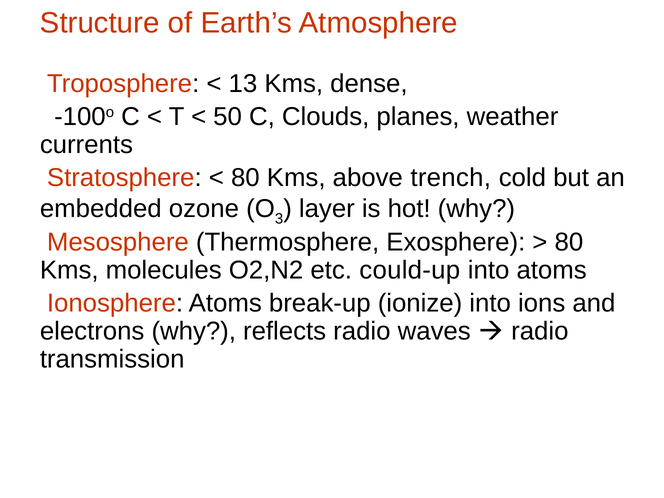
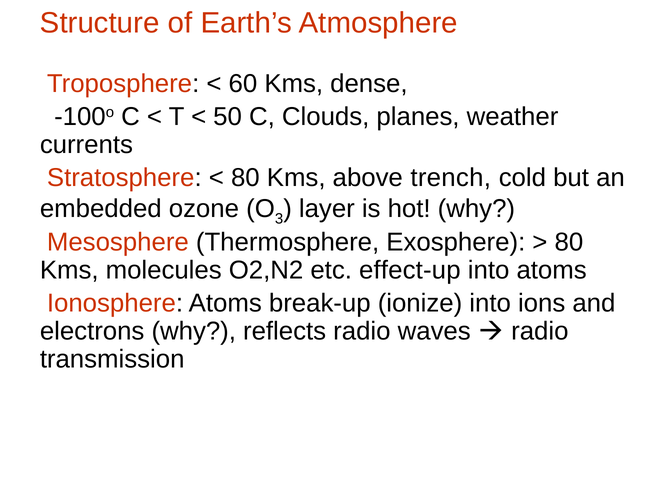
13: 13 -> 60
could-up: could-up -> effect-up
